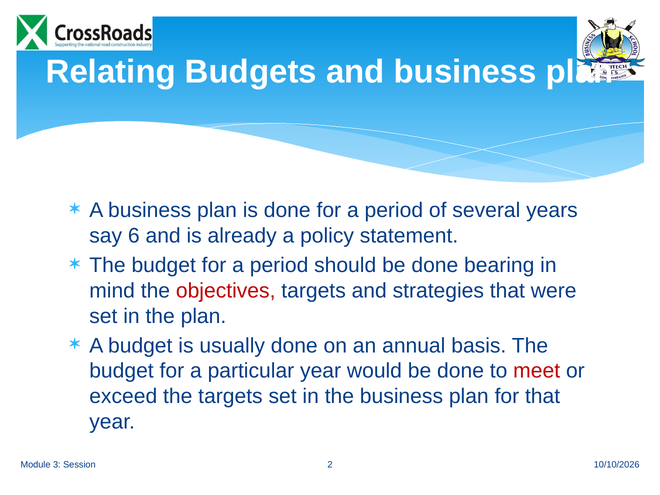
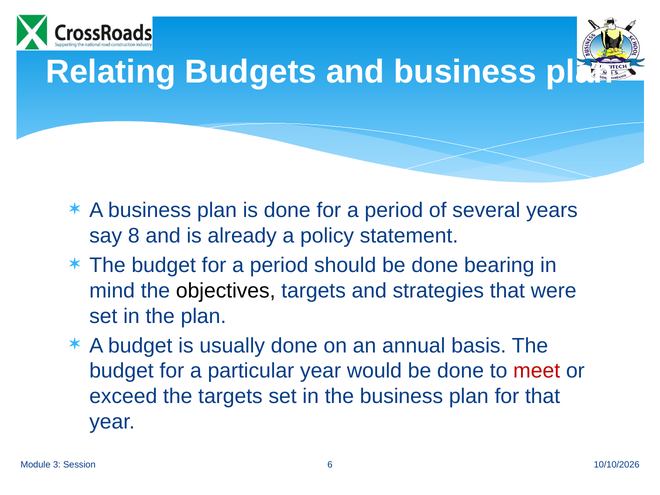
6: 6 -> 8
objectives colour: red -> black
2: 2 -> 6
